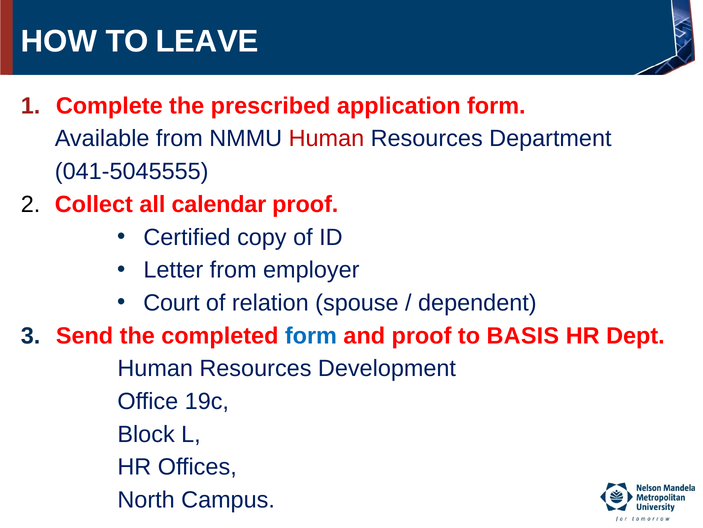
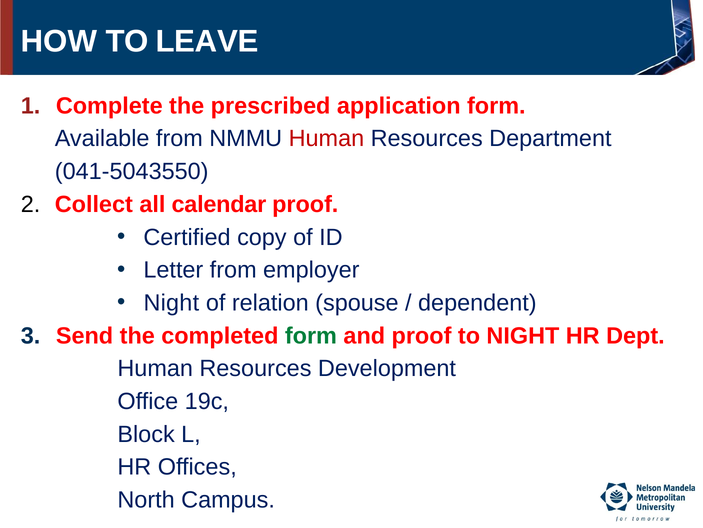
041-5045555: 041-5045555 -> 041-5043550
Court at (172, 303): Court -> Night
form at (311, 335) colour: blue -> green
to BASIS: BASIS -> NIGHT
